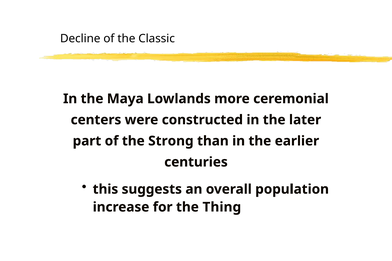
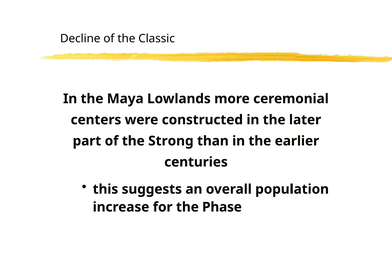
Thing: Thing -> Phase
